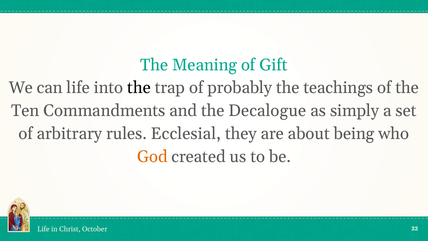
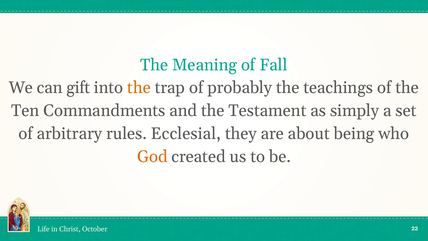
Gift: Gift -> Fall
can life: life -> gift
the at (139, 88) colour: black -> orange
Decalogue: Decalogue -> Testament
